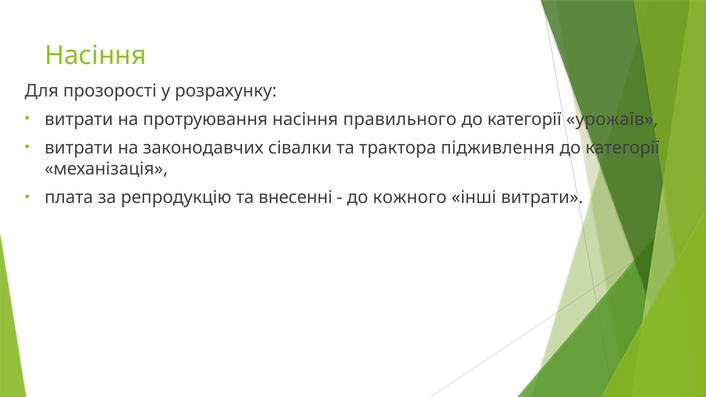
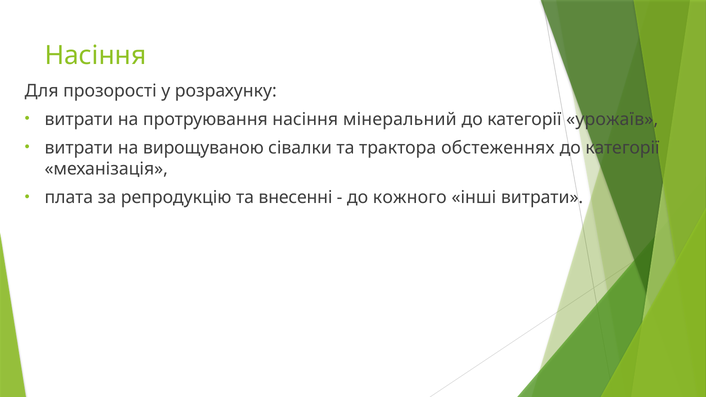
правильного: правильного -> мінеральний
законодавчих: законодавчих -> вирощуваною
підживлення: підживлення -> обстеженнях
